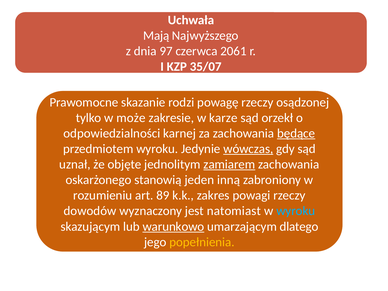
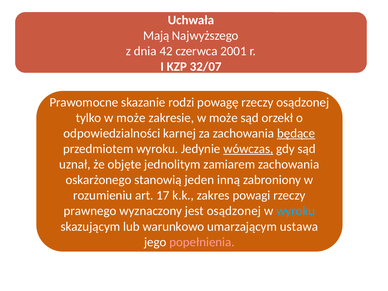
97: 97 -> 42
2061: 2061 -> 2001
35/07: 35/07 -> 32/07
zakresie w karze: karze -> może
zamiarem underline: present -> none
89: 89 -> 17
dowodów: dowodów -> prawnego
jest natomiast: natomiast -> osądzonej
warunkowo underline: present -> none
dlatego: dlatego -> ustawa
popełnienia colour: yellow -> pink
